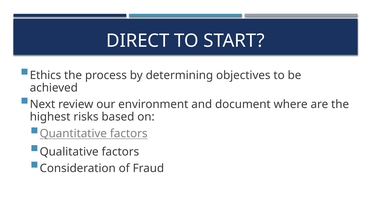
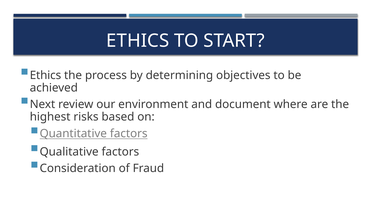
DIRECT at (138, 41): DIRECT -> ETHICS
